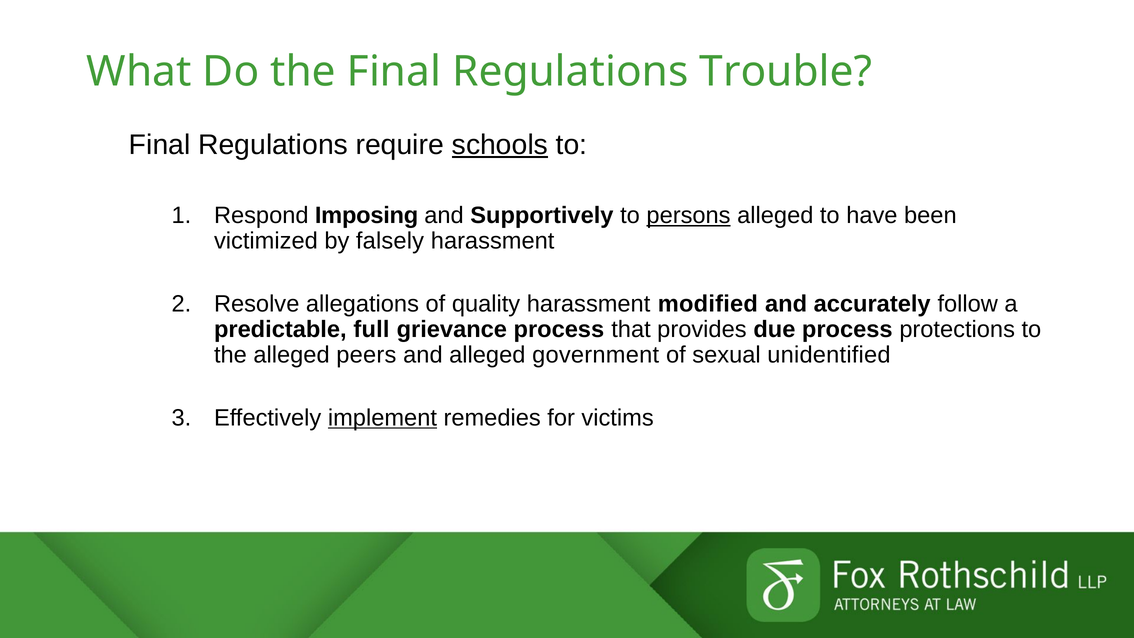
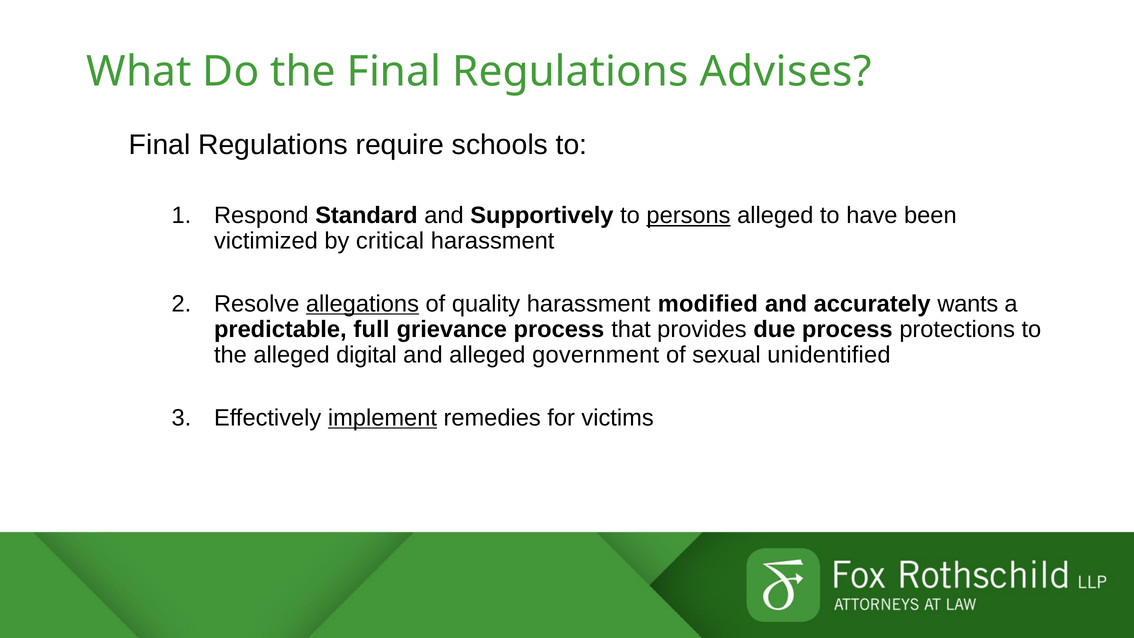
Trouble: Trouble -> Advises
schools underline: present -> none
Imposing: Imposing -> Standard
falsely: falsely -> critical
allegations underline: none -> present
follow: follow -> wants
peers: peers -> digital
